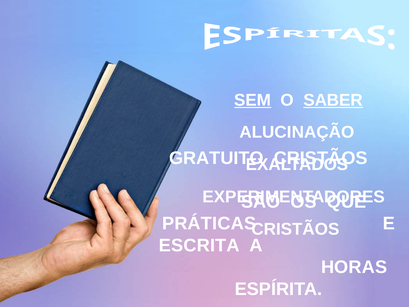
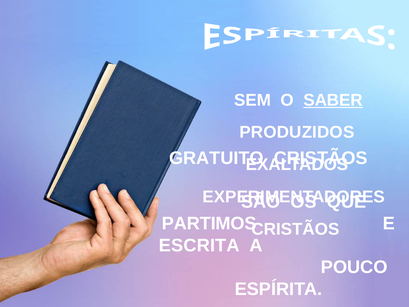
SEM underline: present -> none
ALUCINAÇÃO: ALUCINAÇÃO -> PRODUZIDOS
PRÁTICAS: PRÁTICAS -> PARTIMOS
HORAS: HORAS -> POUCO
